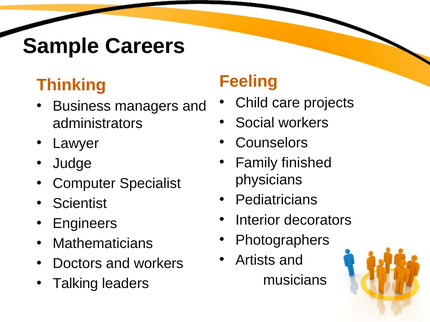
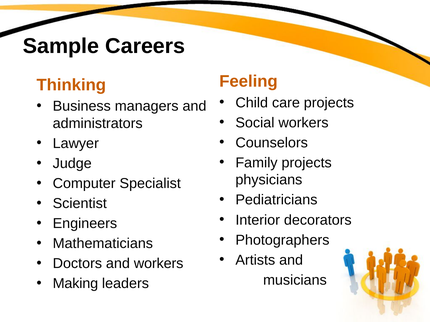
Family finished: finished -> projects
Talking: Talking -> Making
